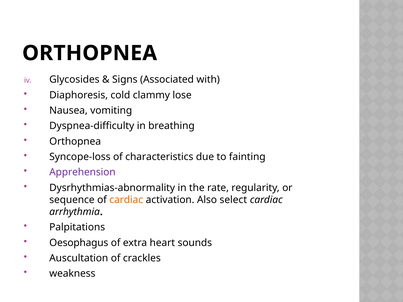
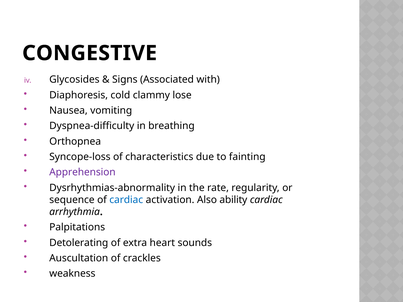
ORTHOPNEA at (90, 53): ORTHOPNEA -> CONGESTIVE
cardiac at (126, 200) colour: orange -> blue
select: select -> ability
Oesophagus: Oesophagus -> Detolerating
